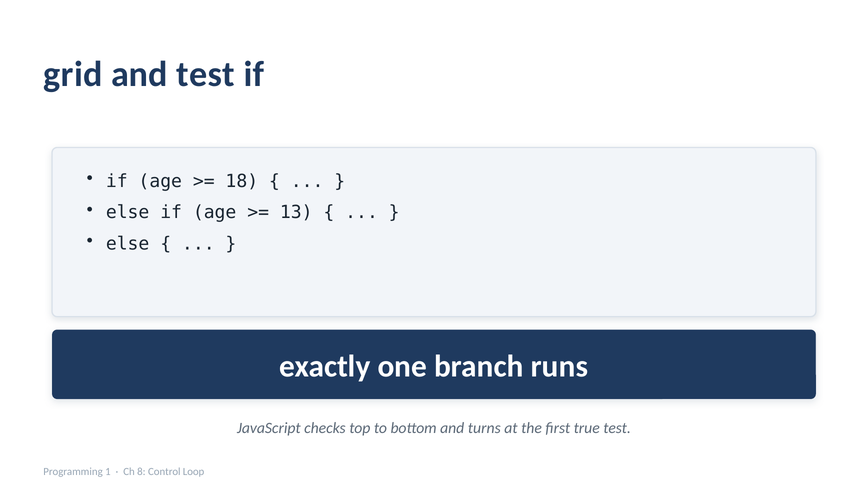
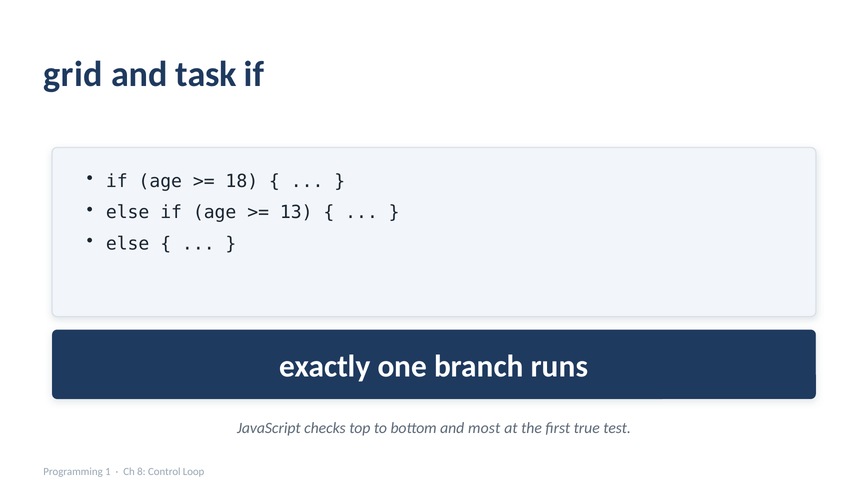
and test: test -> task
turns: turns -> most
